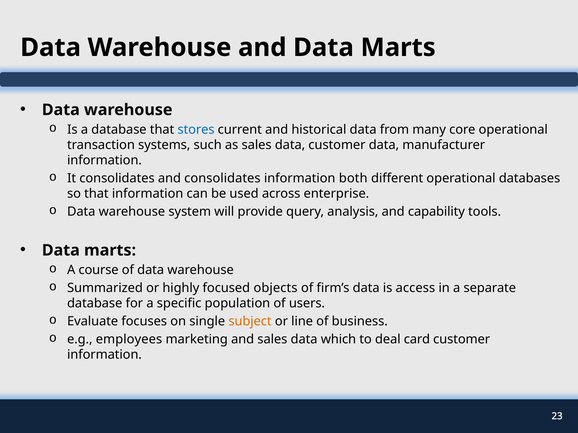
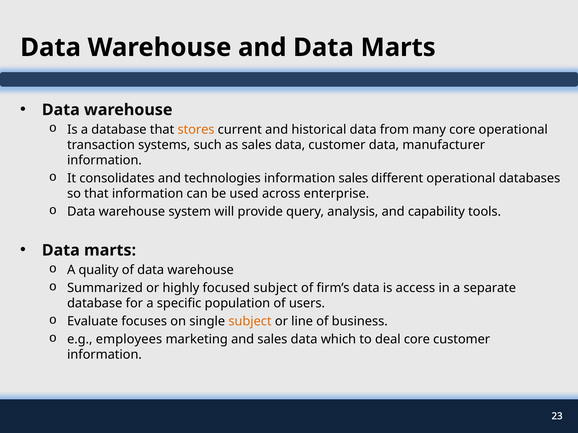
stores colour: blue -> orange
and consolidates: consolidates -> technologies
information both: both -> sales
course: course -> quality
focused objects: objects -> subject
deal card: card -> core
